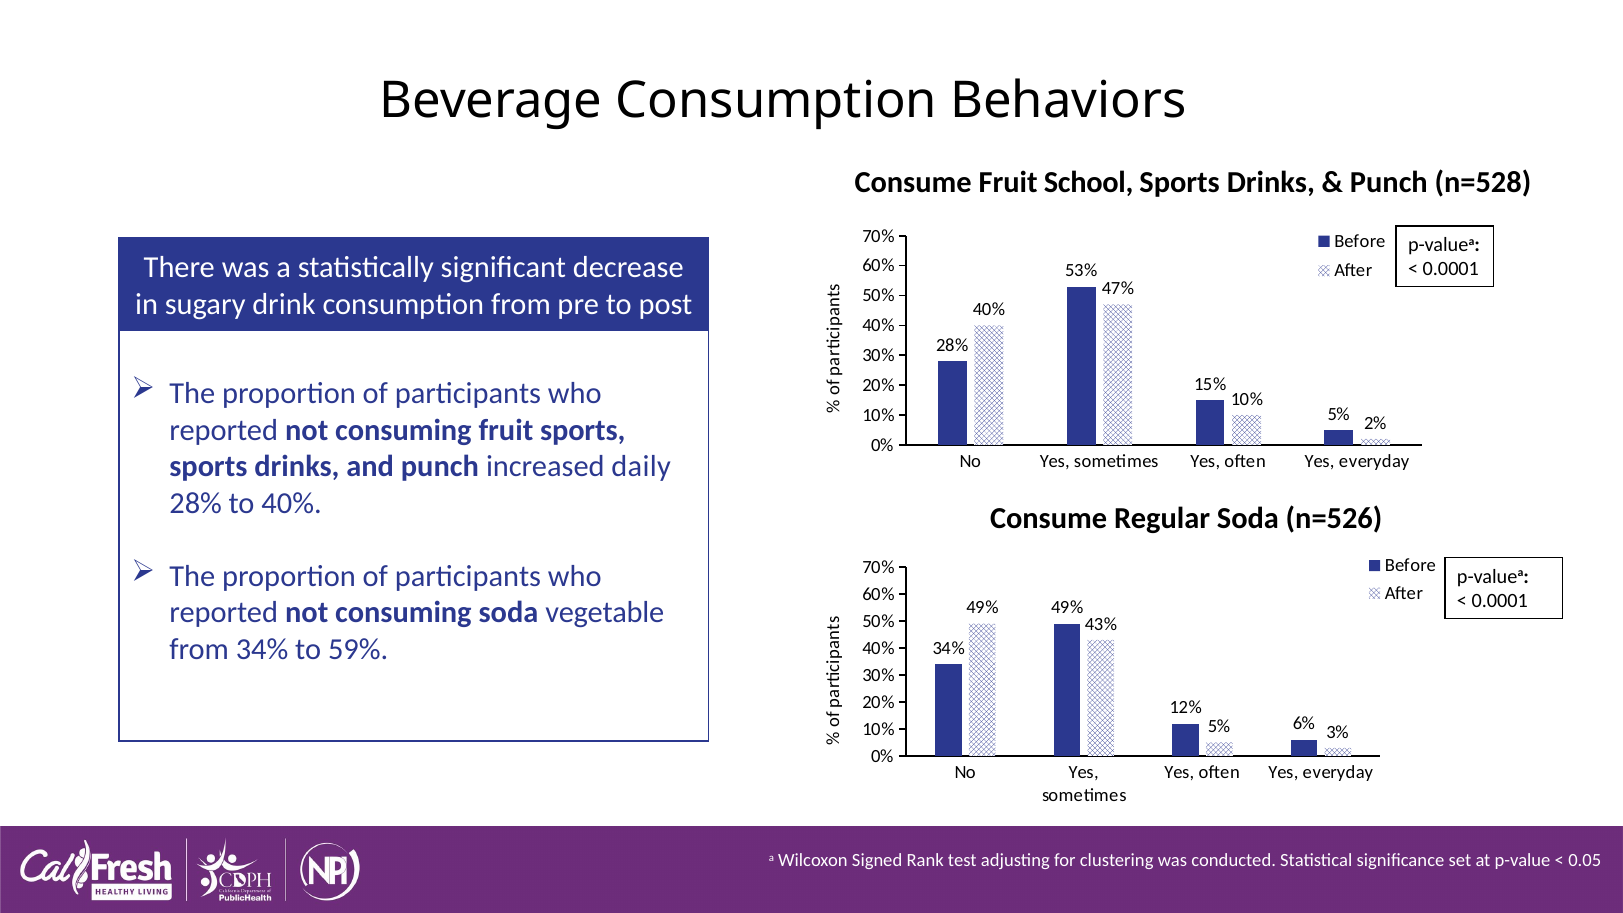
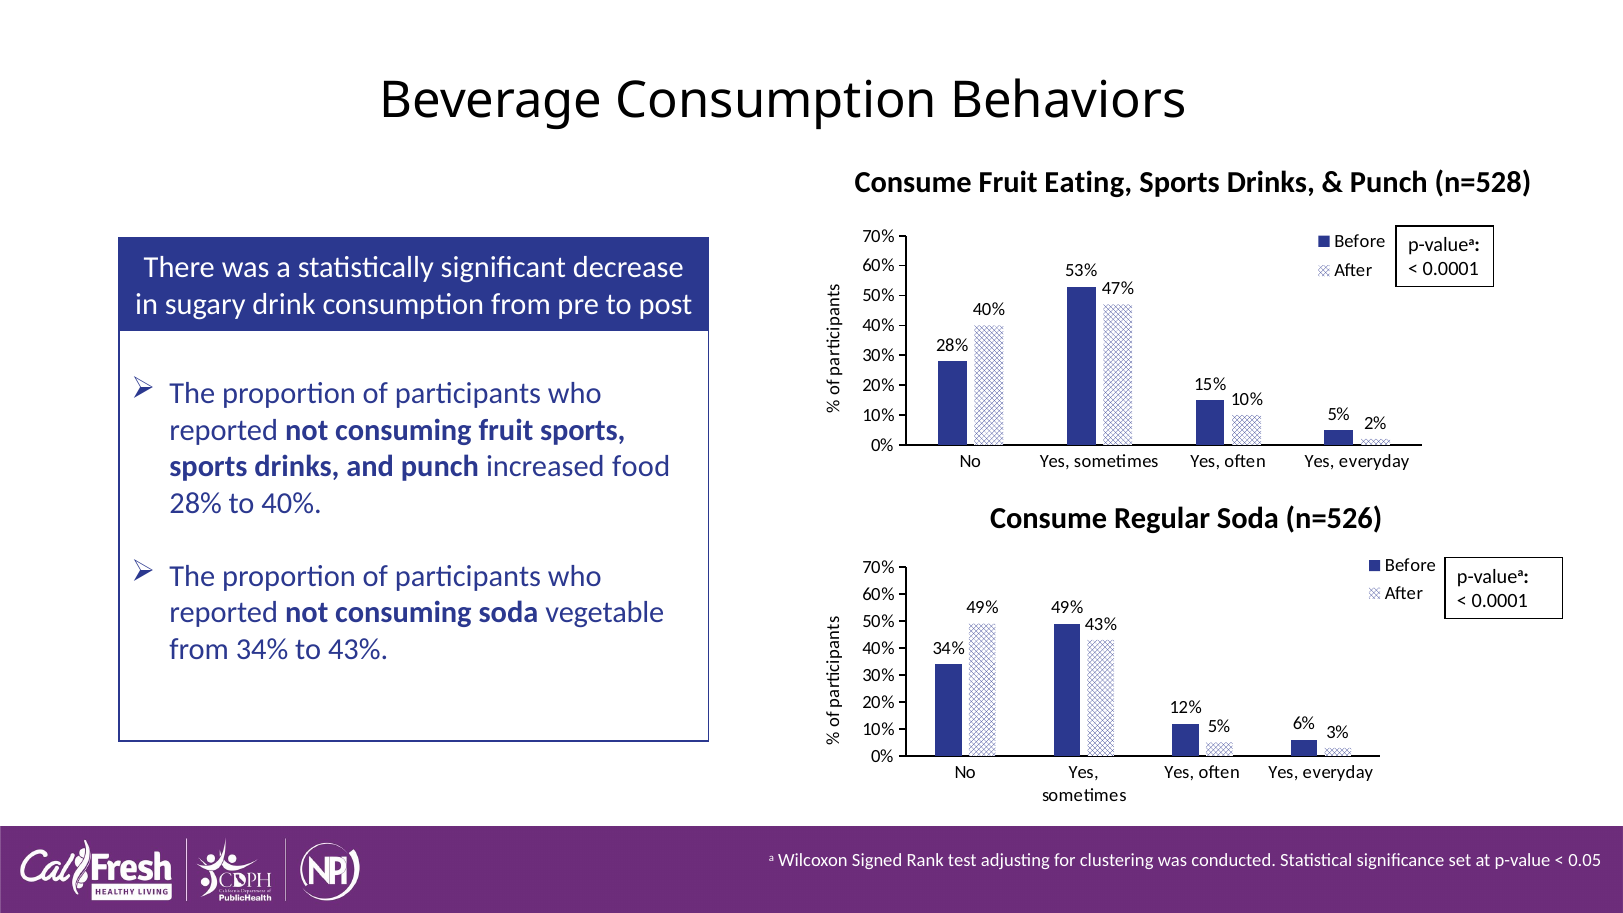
School: School -> Eating
daily: daily -> food
to 59%: 59% -> 43%
